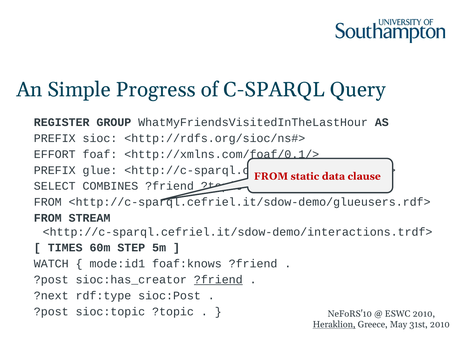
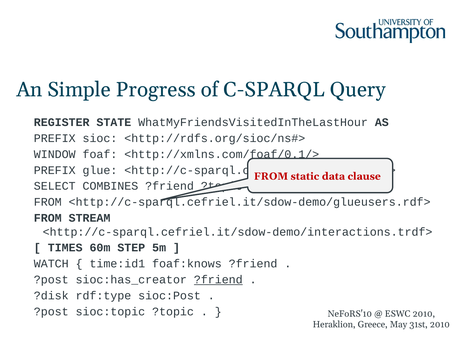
GROUP: GROUP -> STATE
EFFORT: EFFORT -> WINDOW
mode:id1: mode:id1 -> time:id1
?next: ?next -> ?disk
Heraklion underline: present -> none
